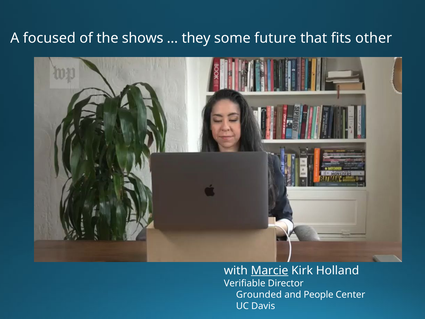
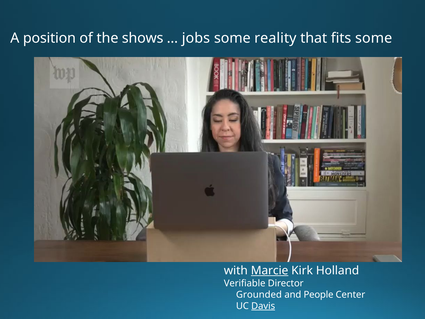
focused: focused -> position
they: they -> jobs
future: future -> reality
fits other: other -> some
Davis underline: none -> present
